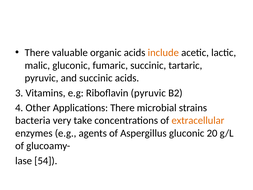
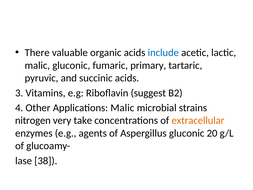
include colour: orange -> blue
fumaric succinic: succinic -> primary
Riboflavin pyruvic: pyruvic -> suggest
Applications There: There -> Malic
bacteria: bacteria -> nitrogen
54: 54 -> 38
